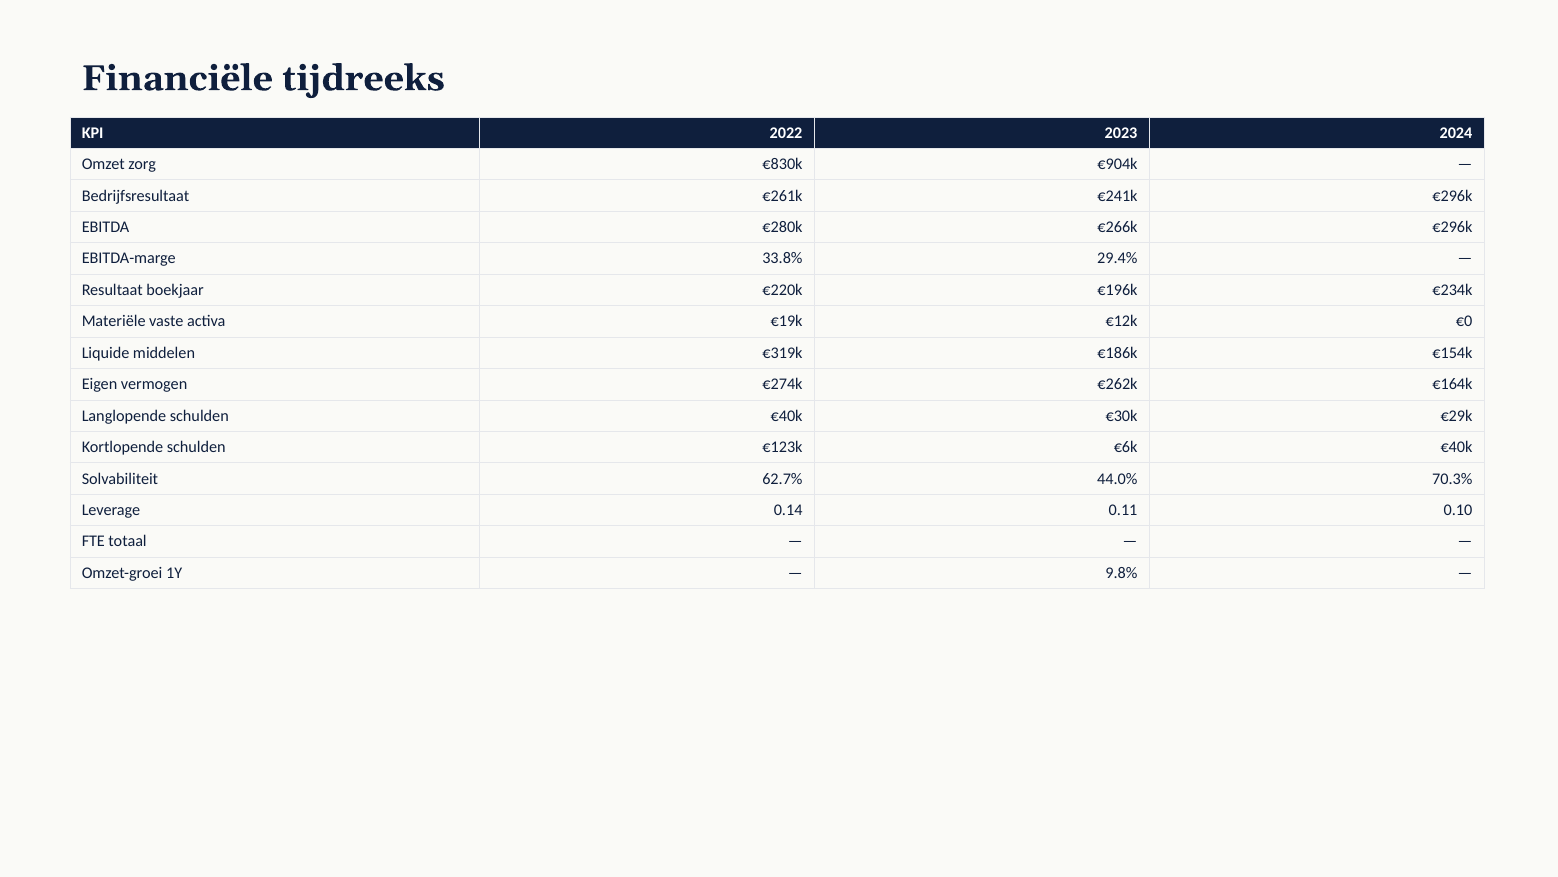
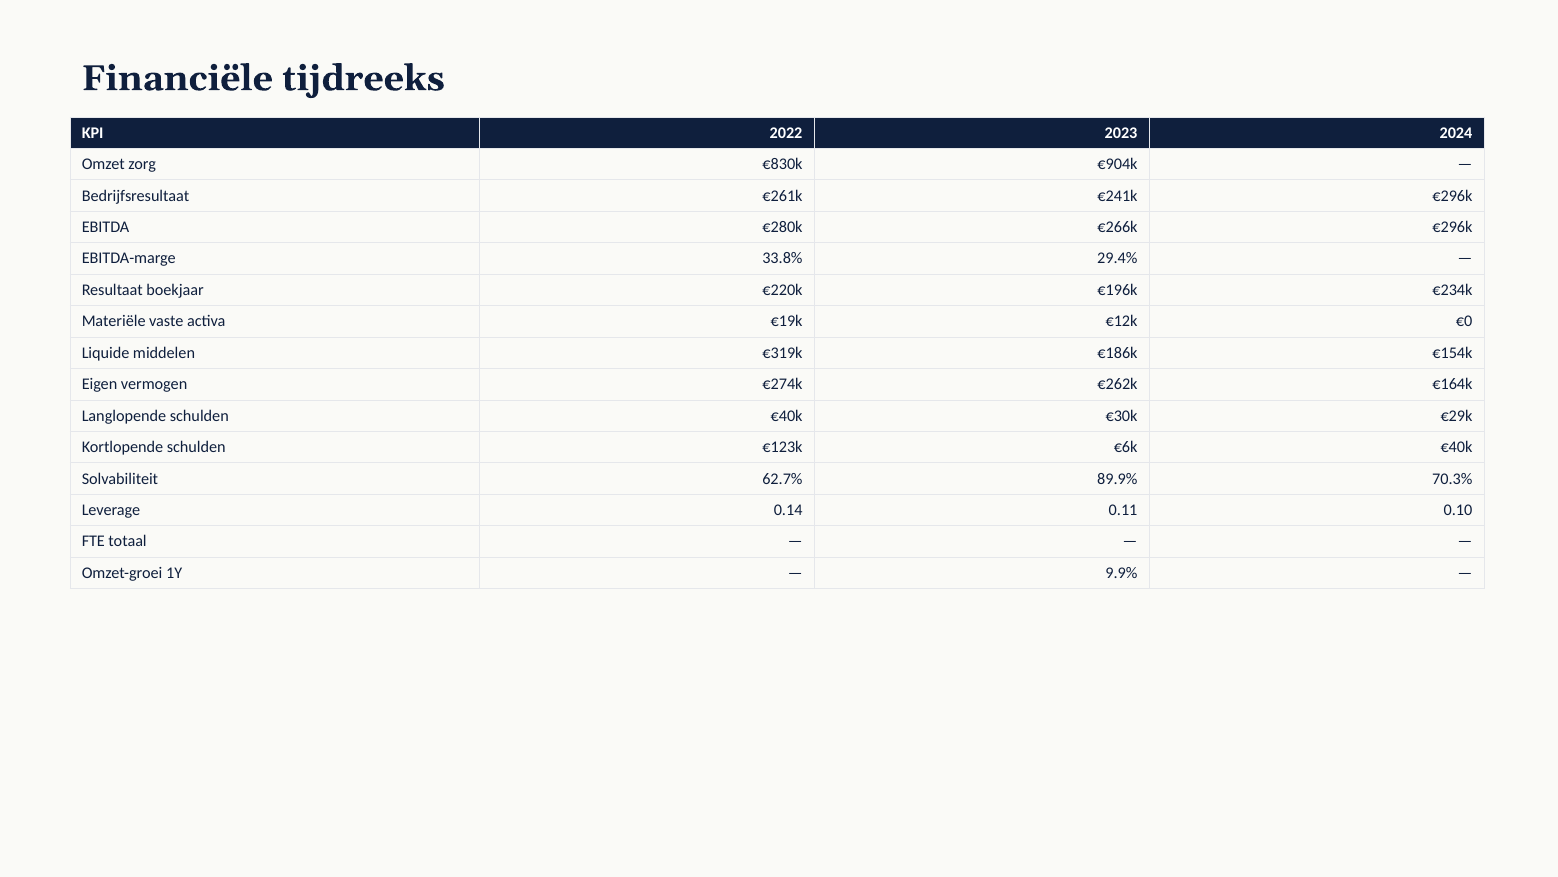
44.0%: 44.0% -> 89.9%
9.8%: 9.8% -> 9.9%
